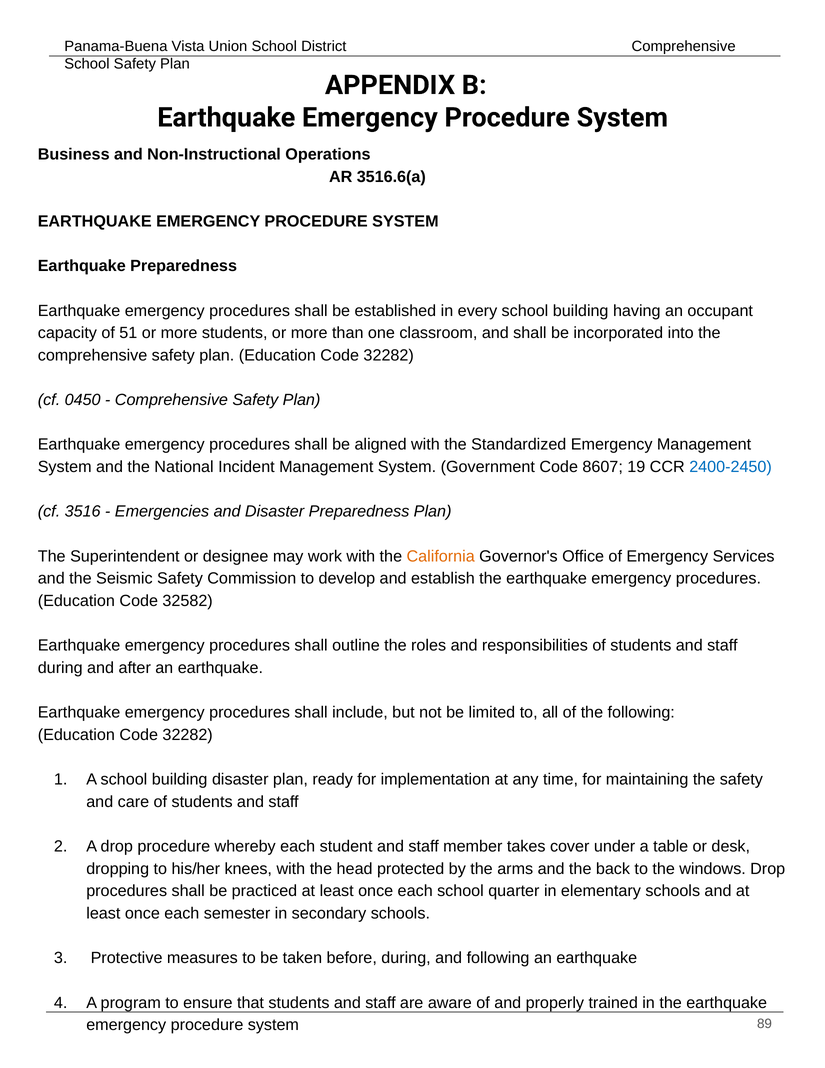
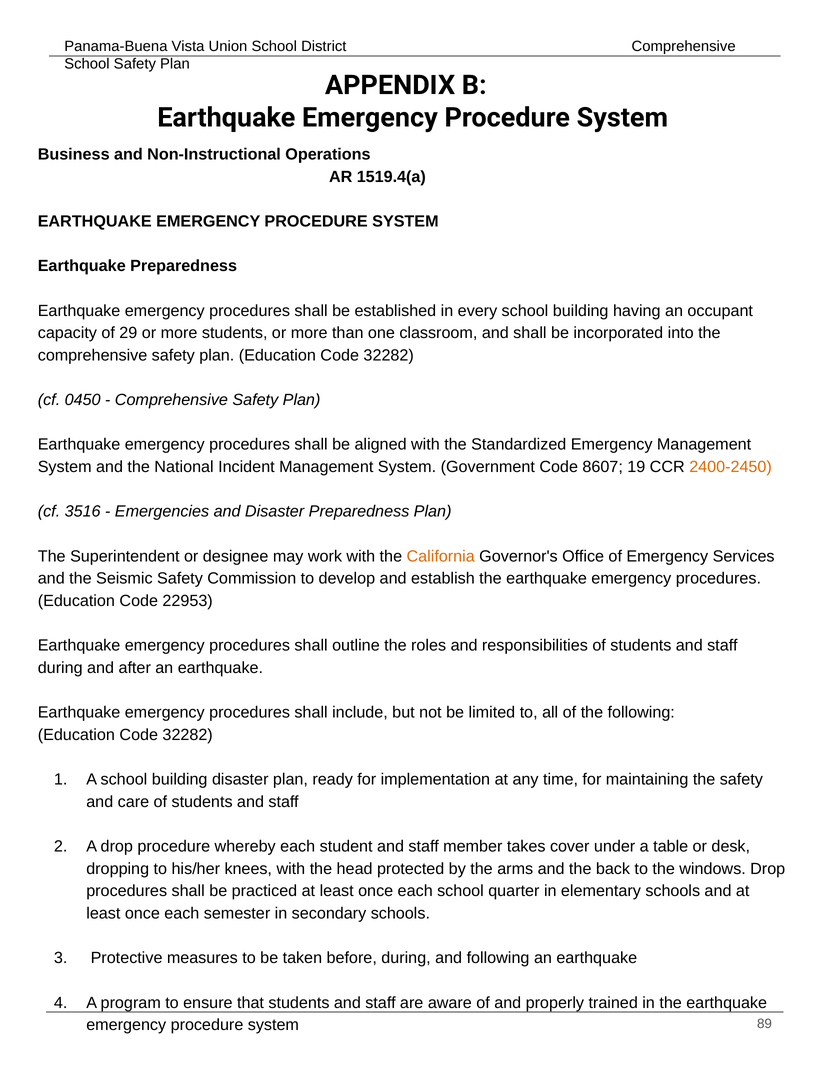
3516.6(a: 3516.6(a -> 1519.4(a
51: 51 -> 29
2400-2450 colour: blue -> orange
32582: 32582 -> 22953
